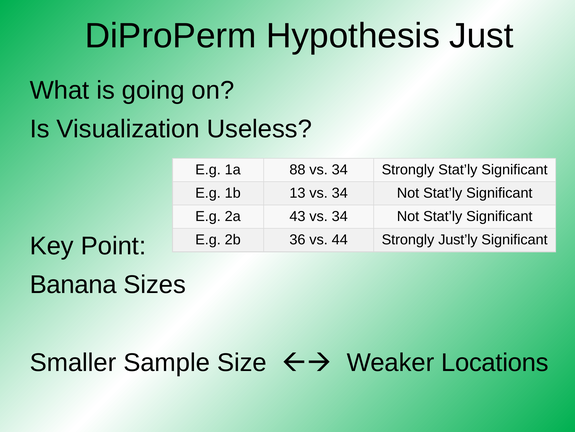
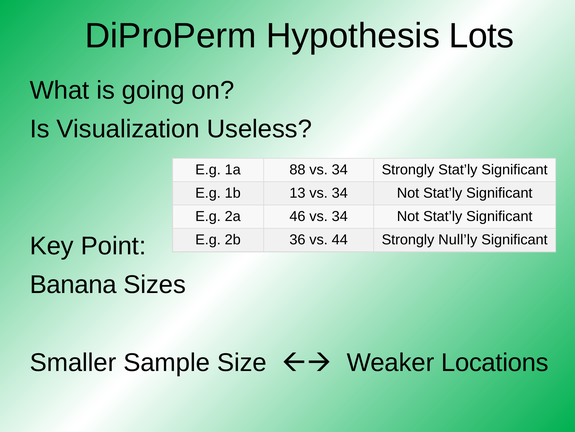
Just: Just -> Lots
43: 43 -> 46
Just’ly: Just’ly -> Null’ly
